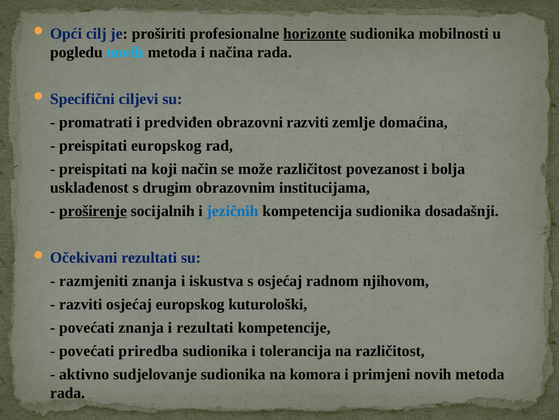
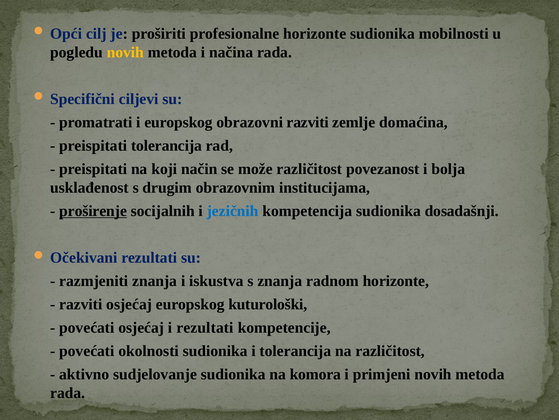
horizonte at (315, 33) underline: present -> none
novih at (125, 52) colour: light blue -> yellow
i predviđen: predviđen -> europskog
preispitati europskog: europskog -> tolerancija
s osjećaj: osjećaj -> znanja
radnom njihovom: njihovom -> horizonte
povećati znanja: znanja -> osjećaj
priredba: priredba -> okolnosti
